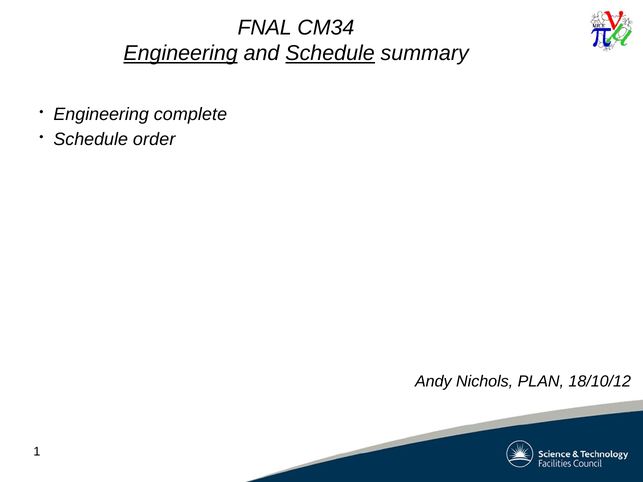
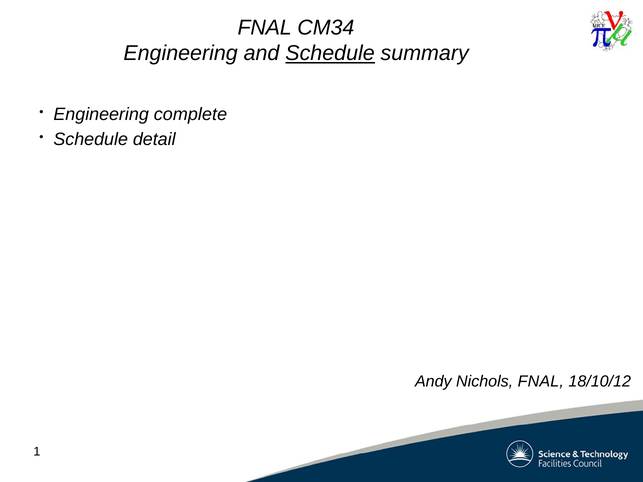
Engineering at (181, 53) underline: present -> none
order: order -> detail
Nichols PLAN: PLAN -> FNAL
